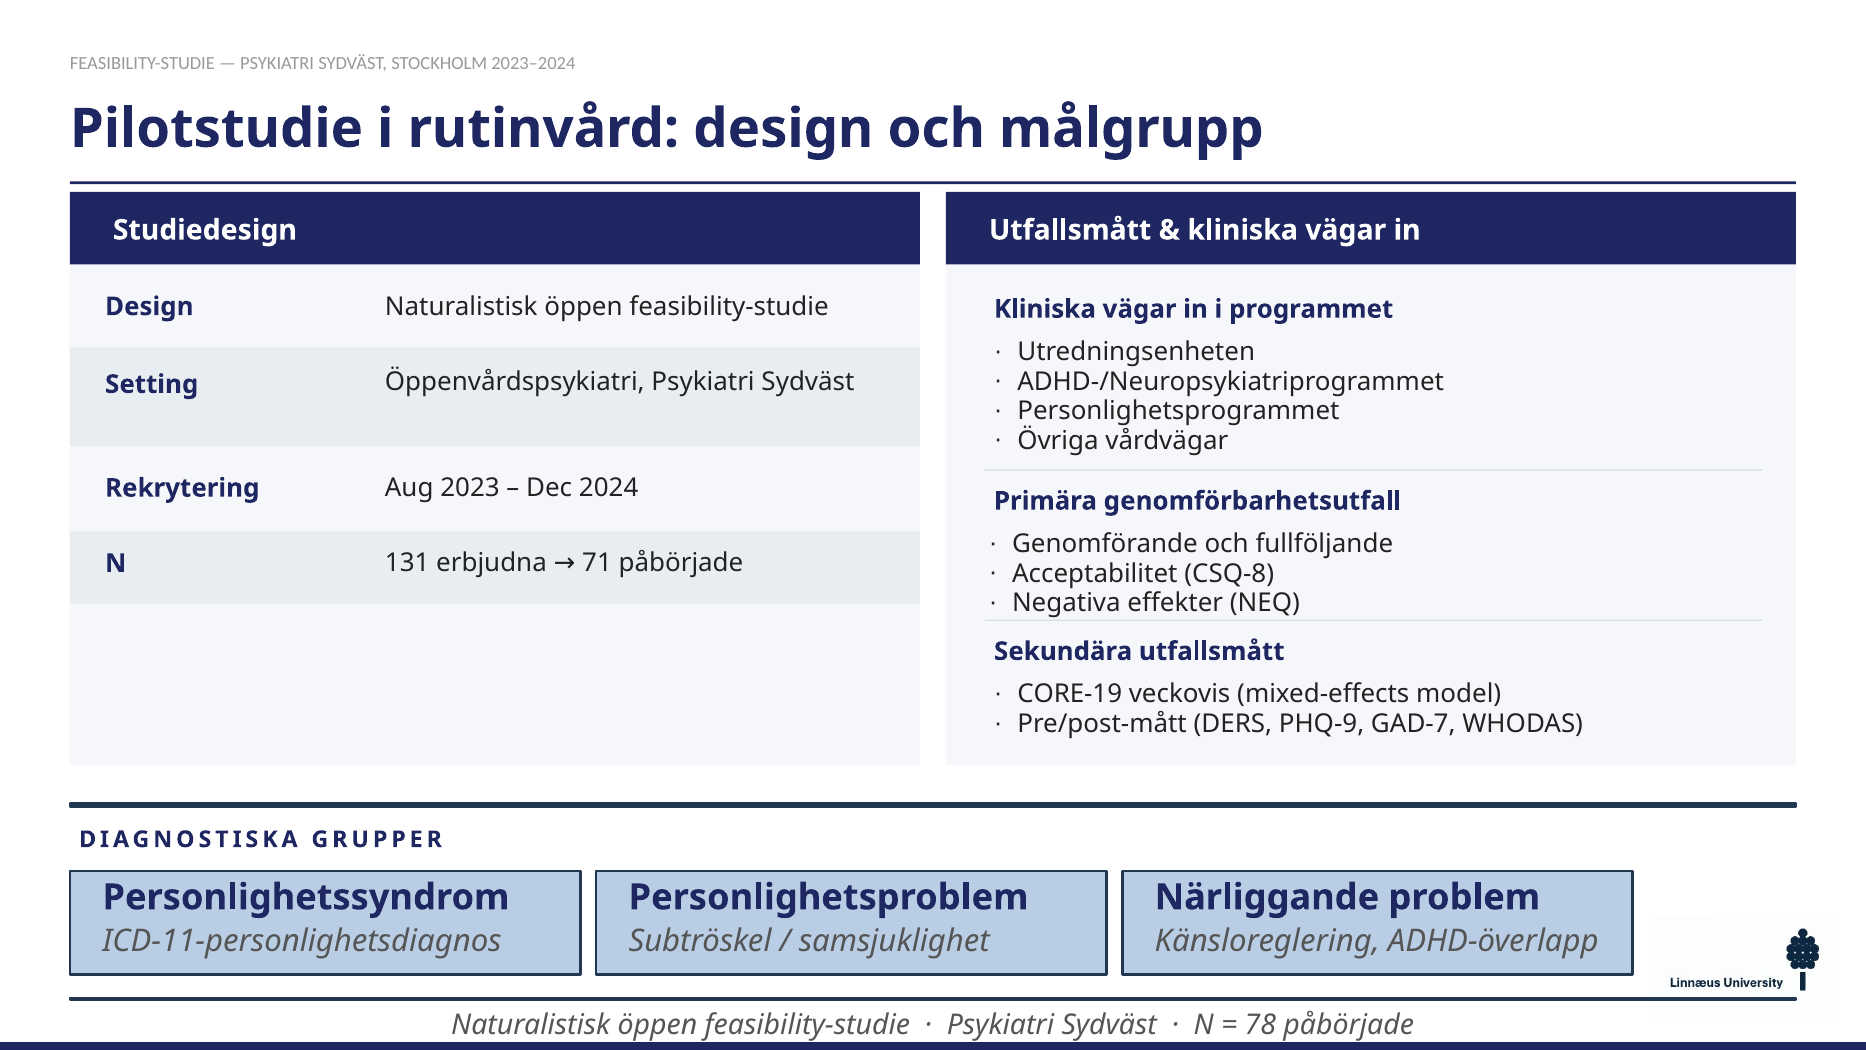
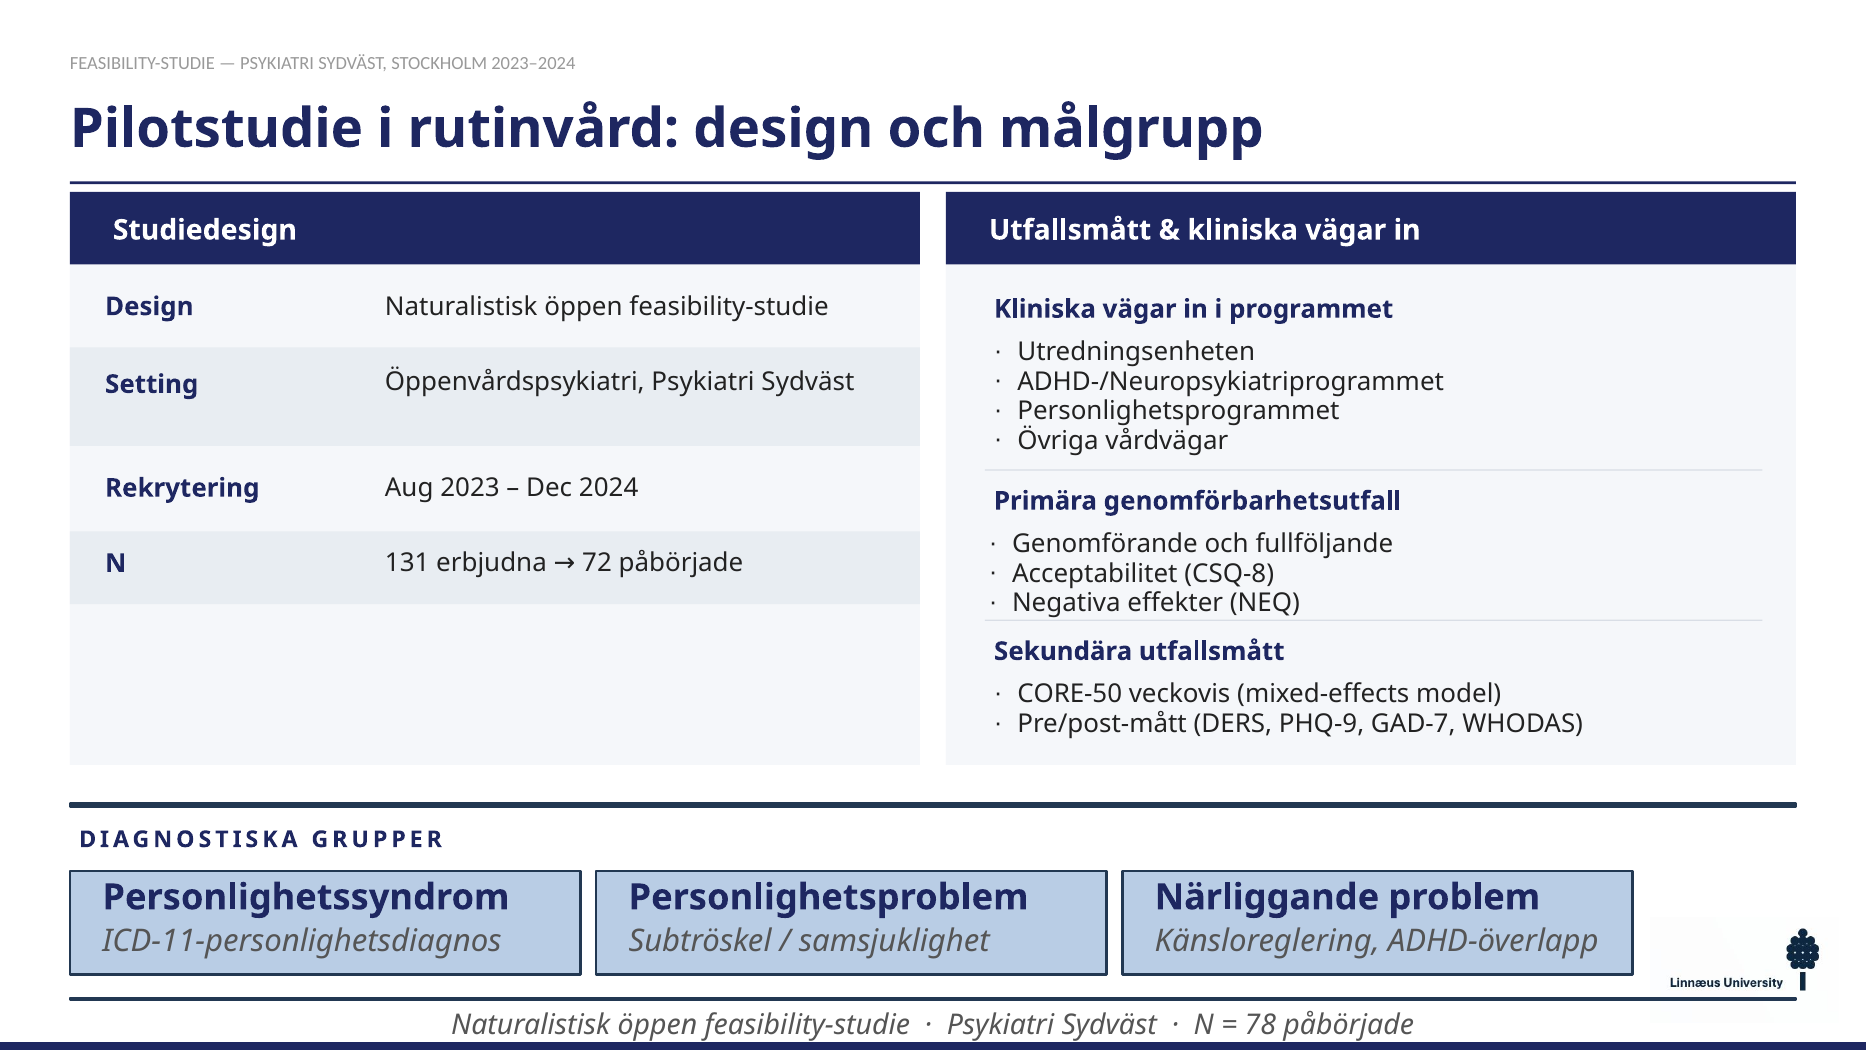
71: 71 -> 72
CORE-19: CORE-19 -> CORE-50
